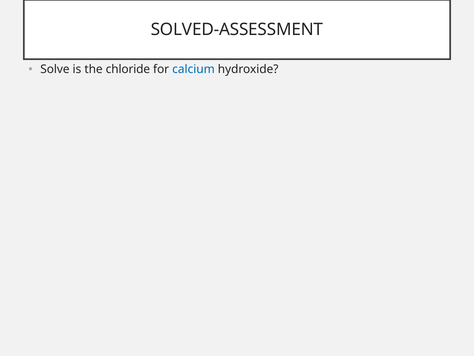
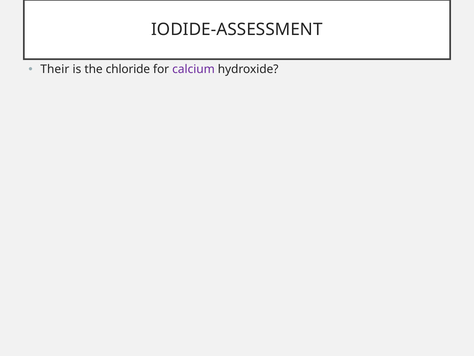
SOLVED-ASSESSMENT: SOLVED-ASSESSMENT -> IODIDE-ASSESSMENT
Solve: Solve -> Their
calcium colour: blue -> purple
